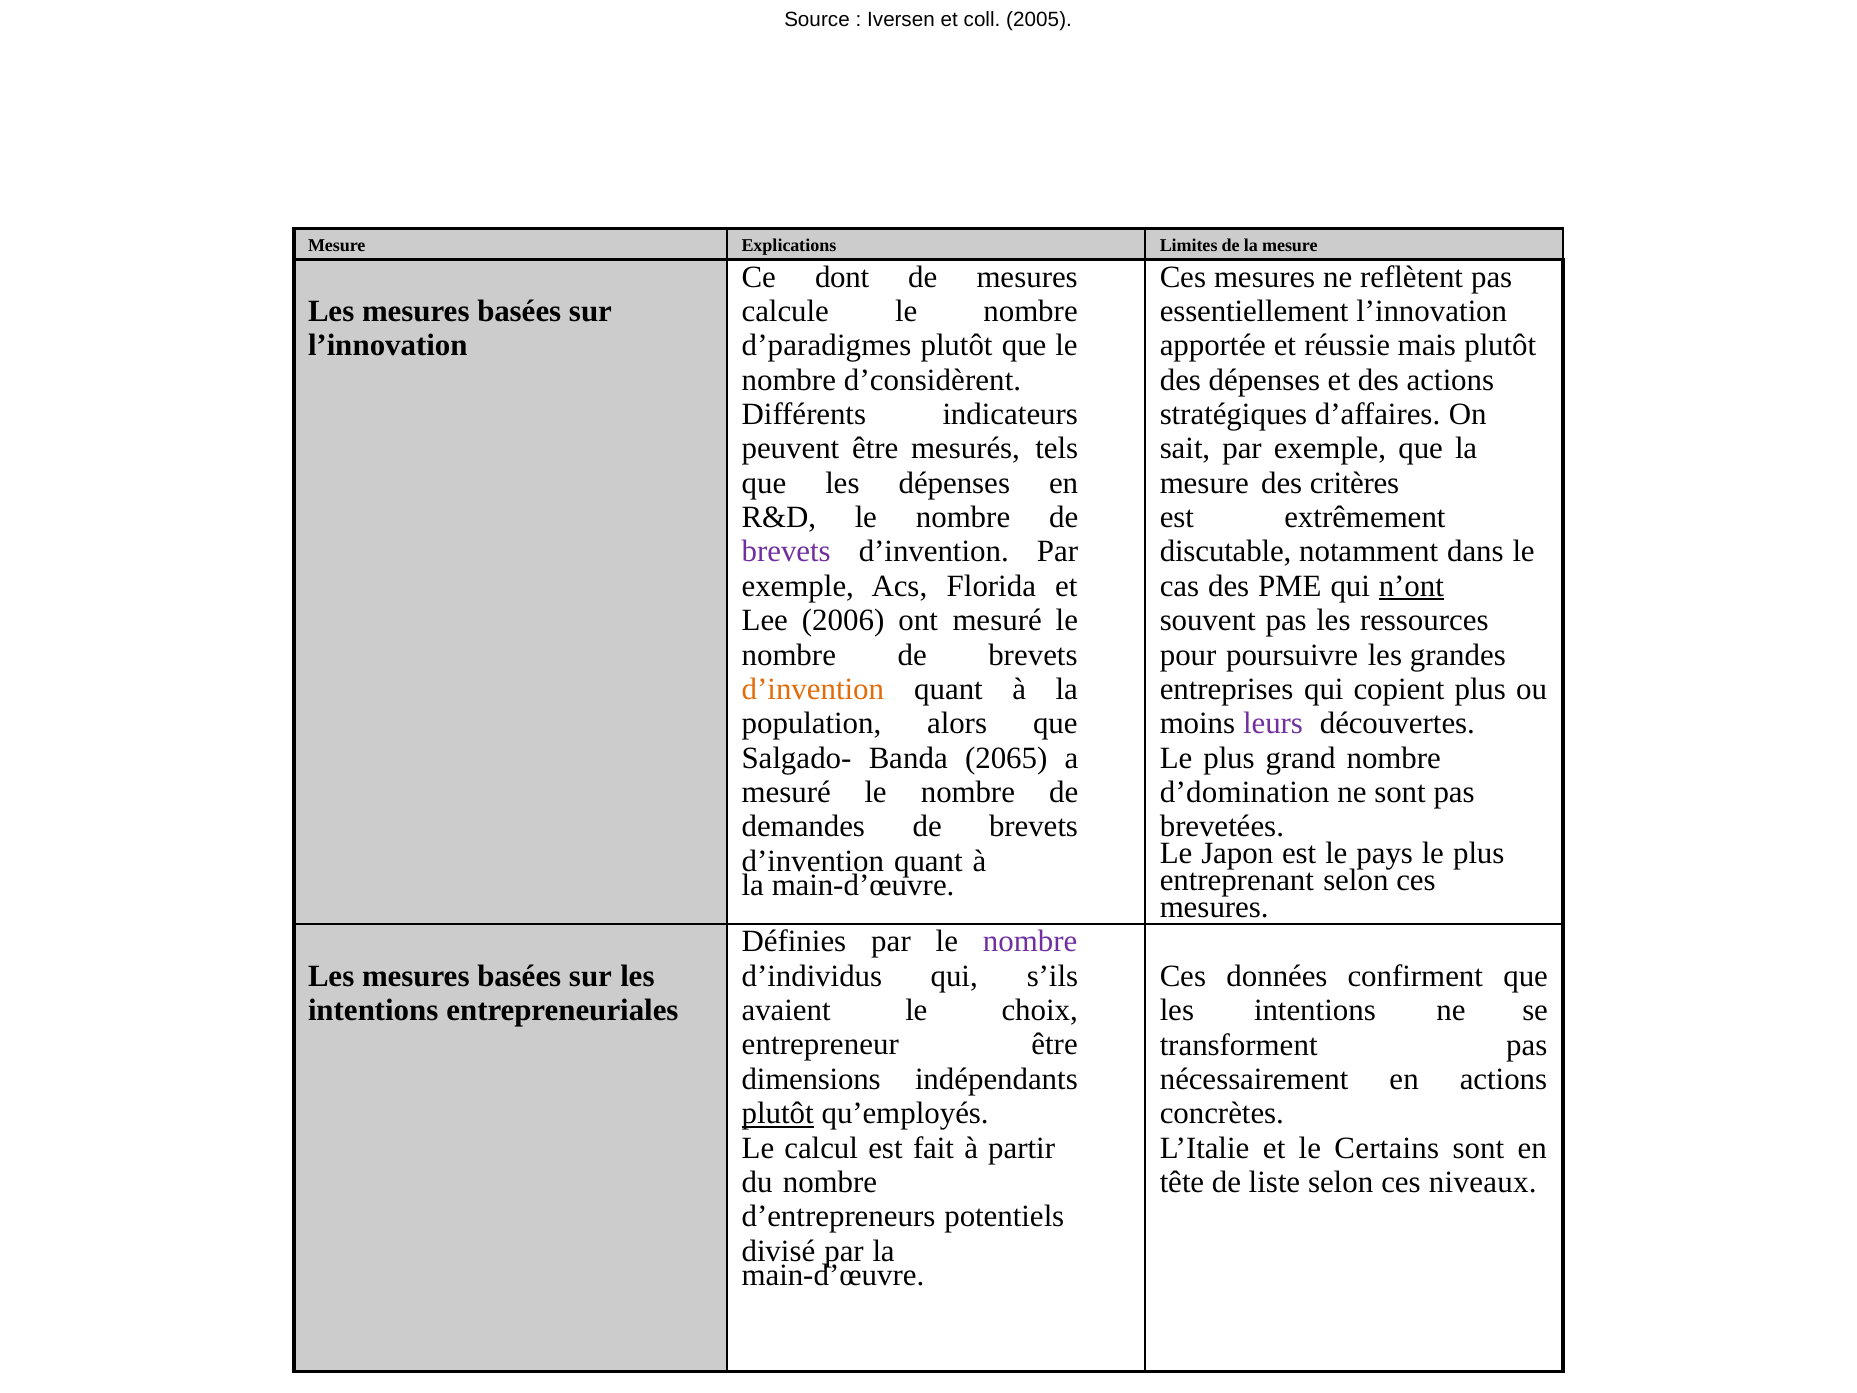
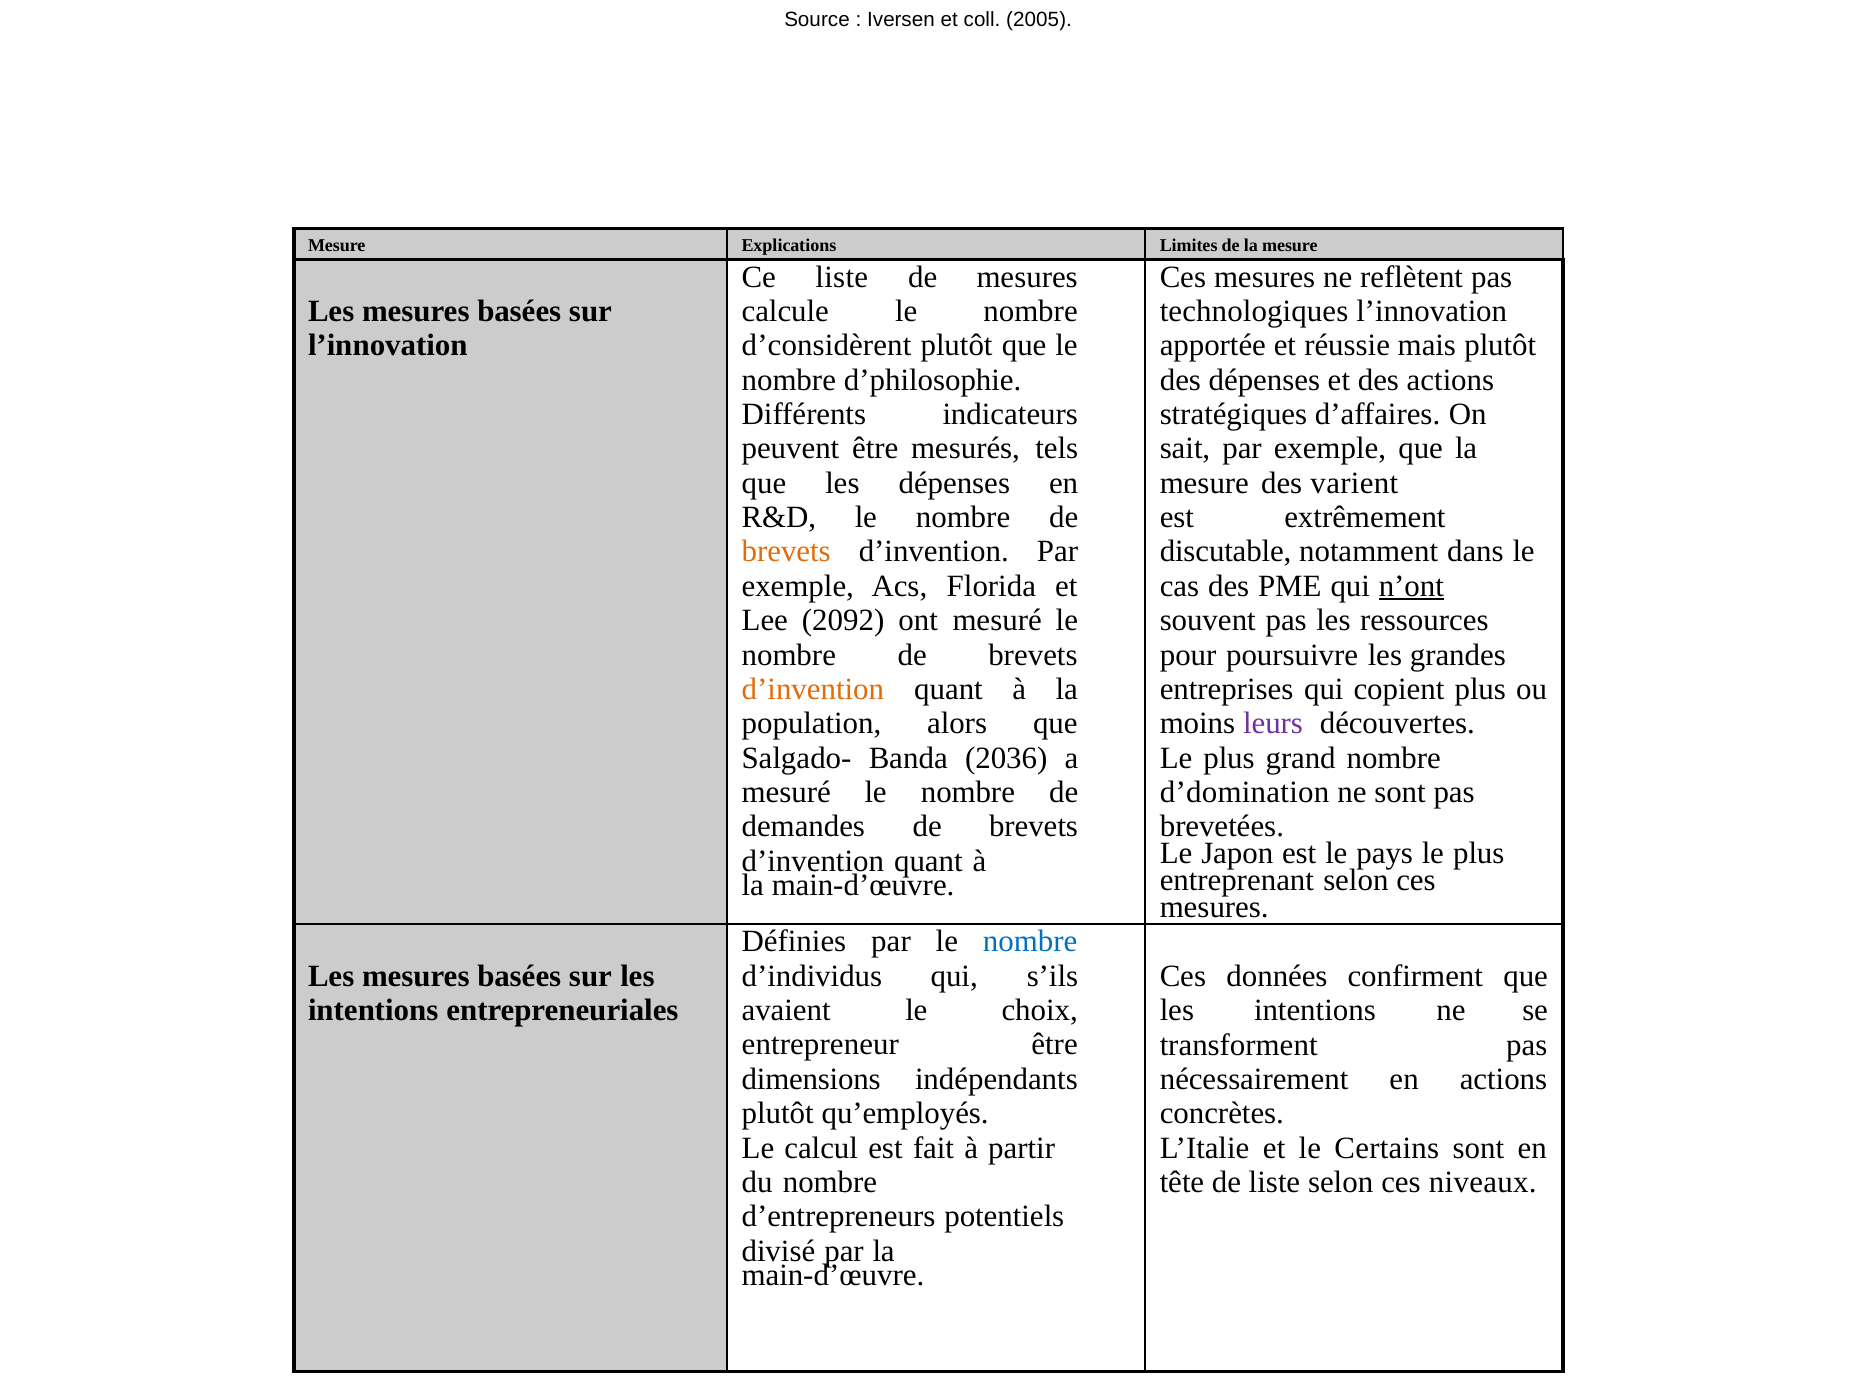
Ce dont: dont -> liste
essentiellement: essentiellement -> technologiques
d’paradigmes: d’paradigmes -> d’considèrent
d’considèrent: d’considèrent -> d’philosophie
critères: critères -> varient
brevets at (786, 552) colour: purple -> orange
2006: 2006 -> 2092
2065: 2065 -> 2036
nombre at (1030, 941) colour: purple -> blue
plutôt at (778, 1113) underline: present -> none
